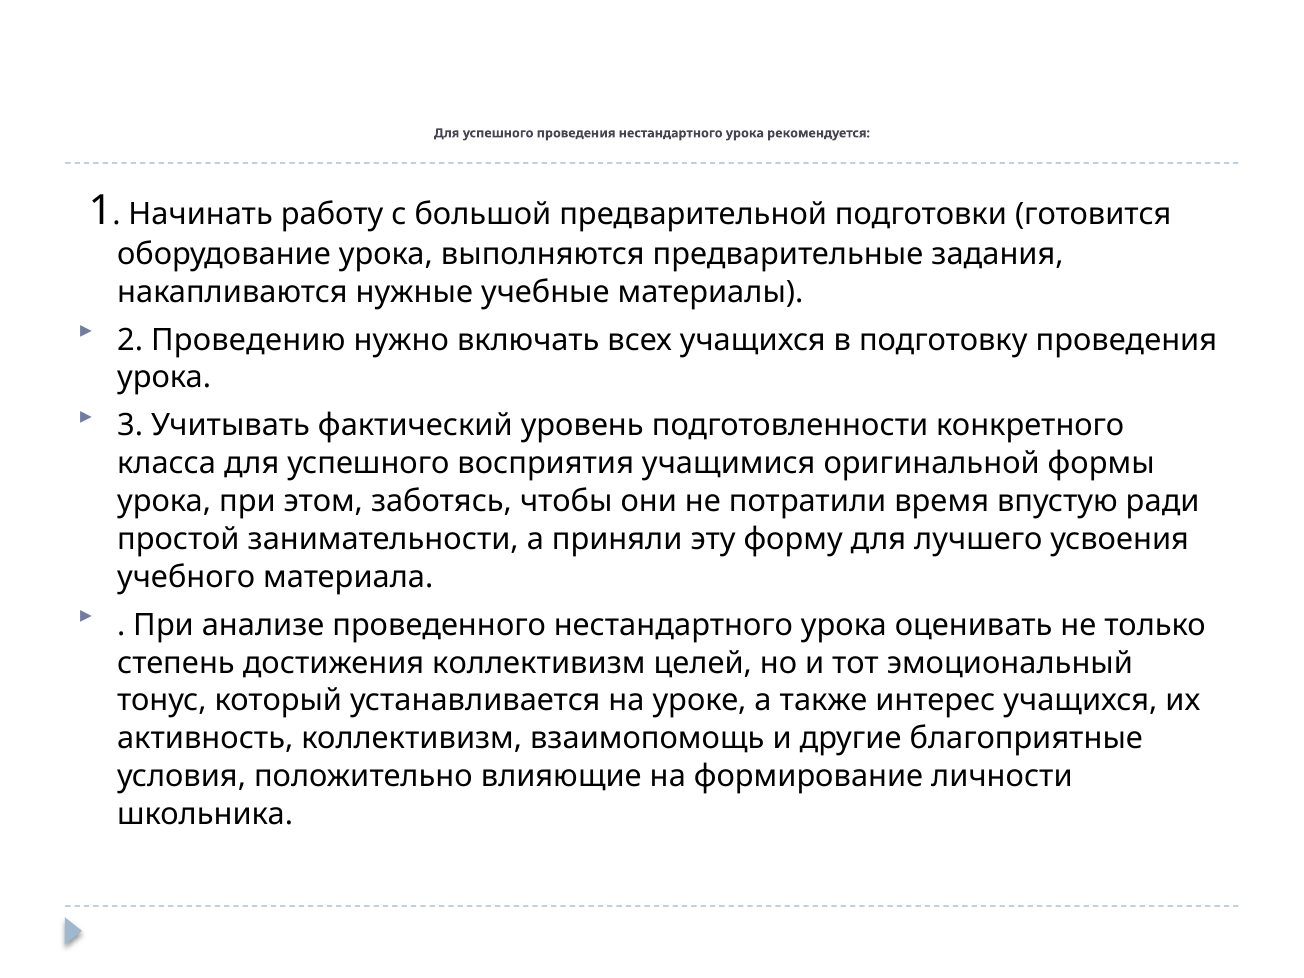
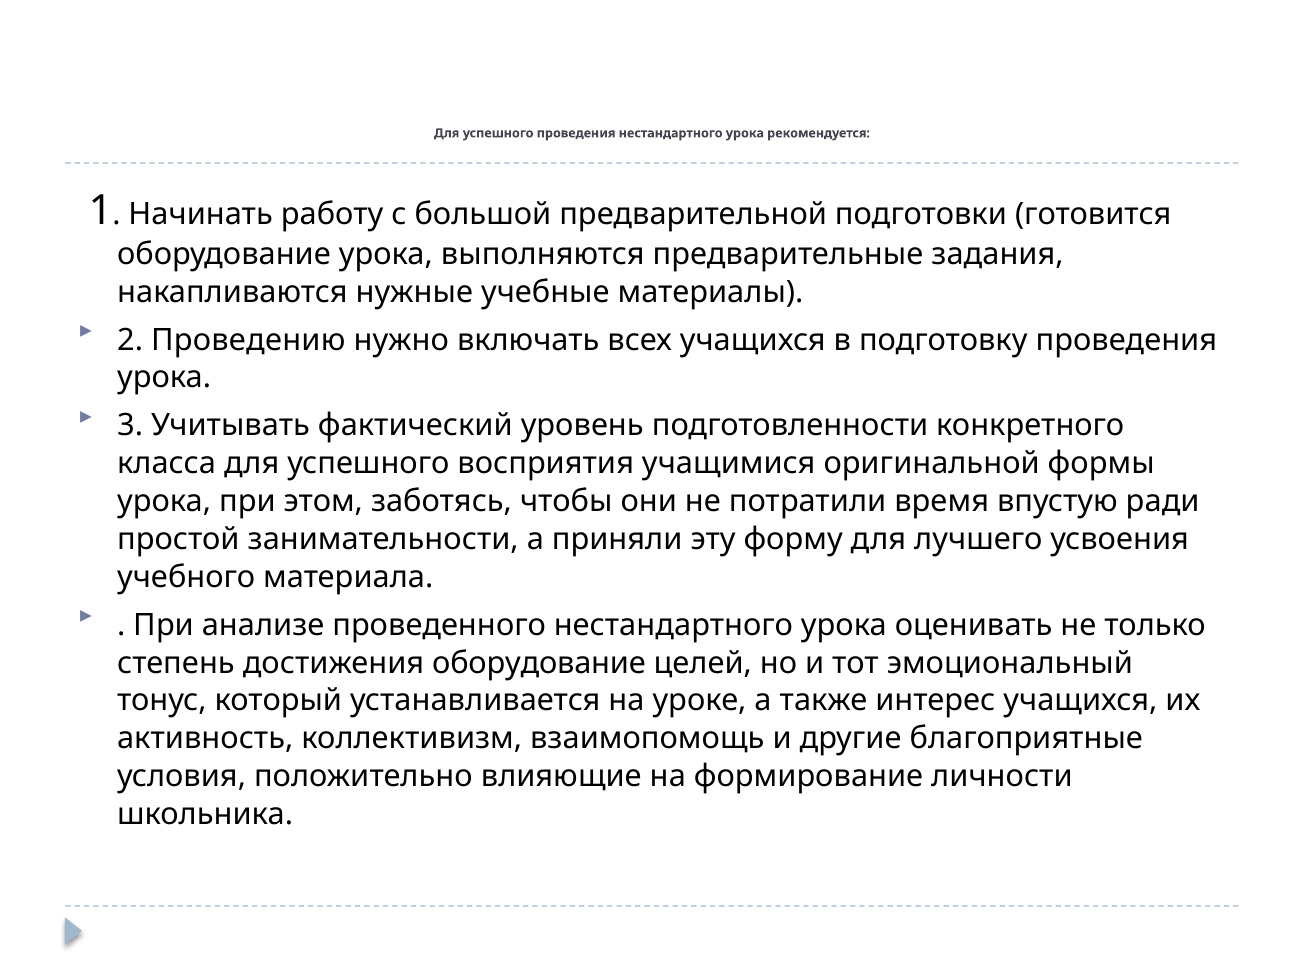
достижения коллективизм: коллективизм -> оборудование
